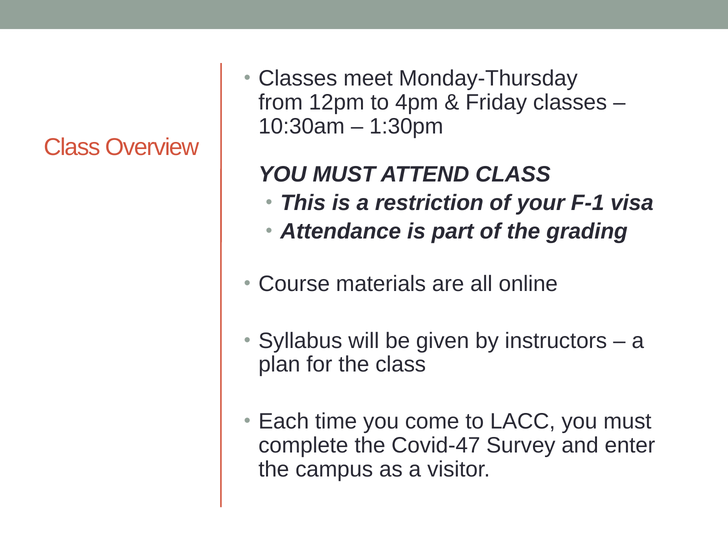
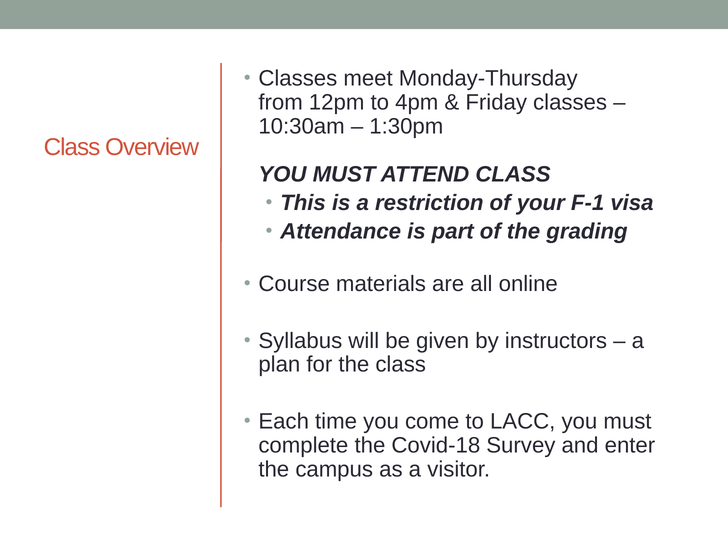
Covid-47: Covid-47 -> Covid-18
